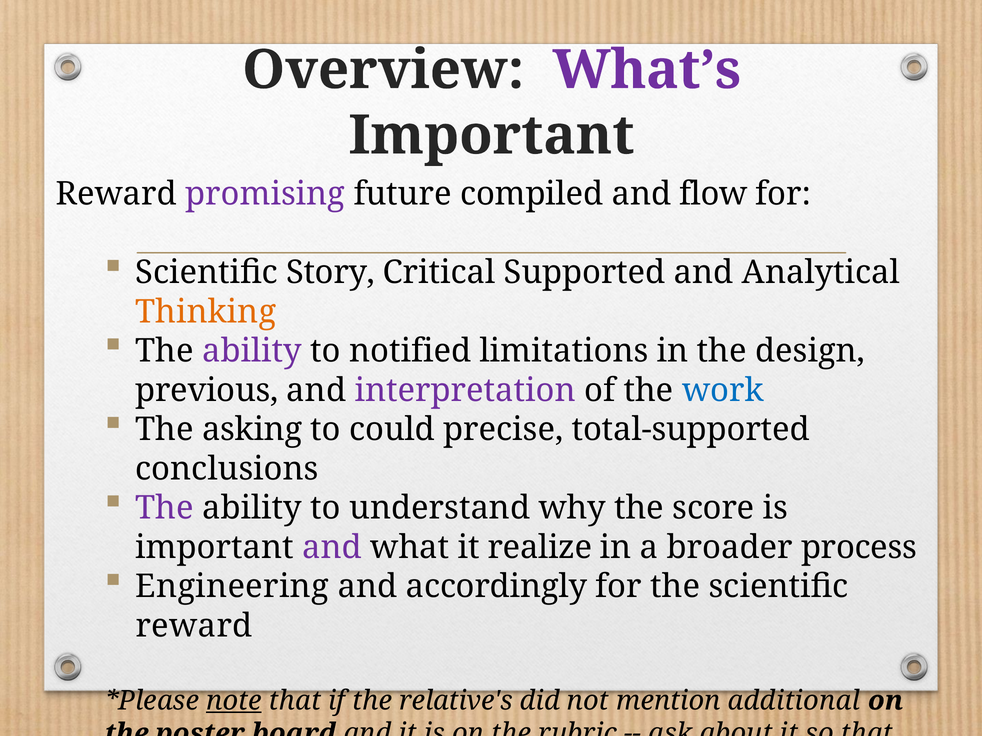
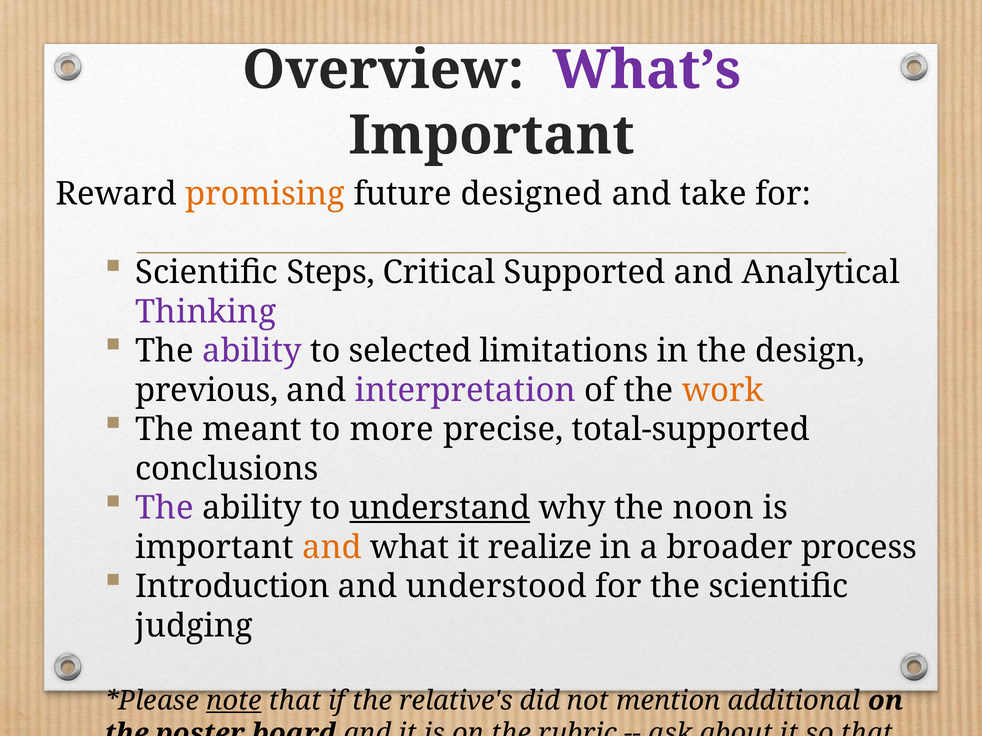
promising colour: purple -> orange
compiled: compiled -> designed
flow: flow -> take
Story: Story -> Steps
Thinking colour: orange -> purple
notified: notified -> selected
work colour: blue -> orange
asking: asking -> meant
could: could -> more
understand underline: none -> present
the score: score -> noon
and at (332, 548) colour: purple -> orange
Engineering: Engineering -> Introduction
accordingly: accordingly -> understood
reward at (194, 626): reward -> judging
